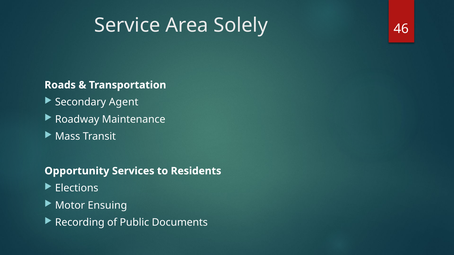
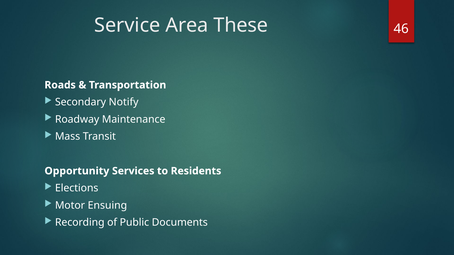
Solely: Solely -> These
Agent: Agent -> Notify
